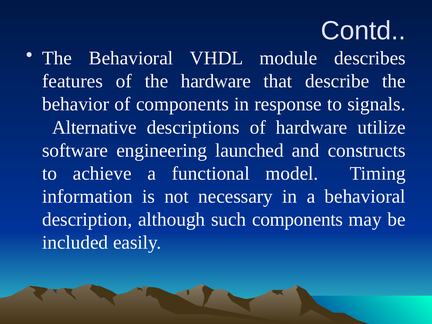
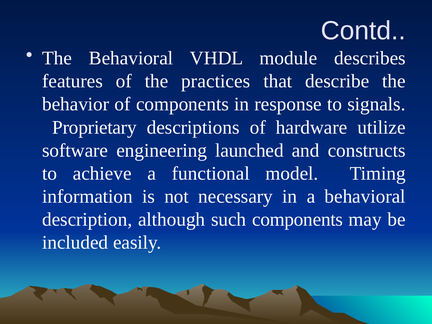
the hardware: hardware -> practices
Alternative: Alternative -> Proprietary
